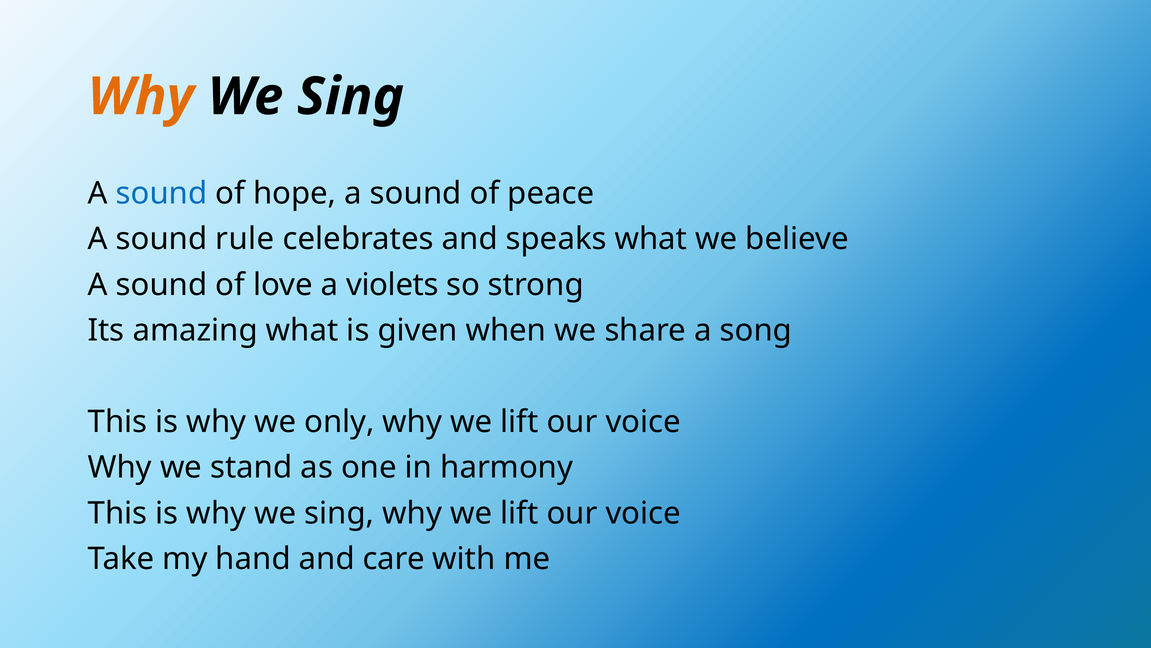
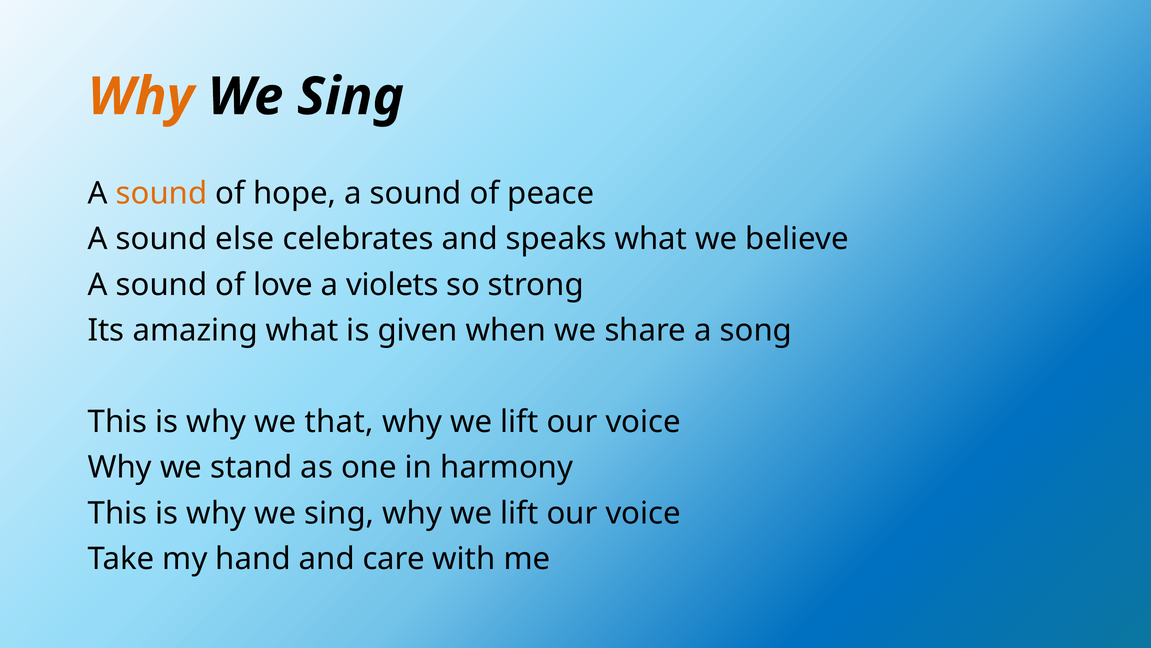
sound at (162, 193) colour: blue -> orange
rule: rule -> else
only: only -> that
